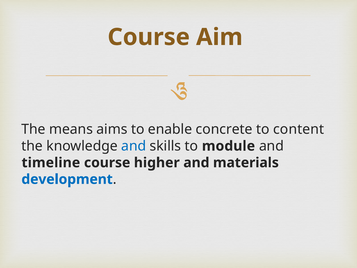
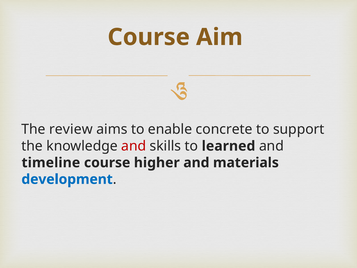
means: means -> review
content: content -> support
and at (134, 146) colour: blue -> red
module: module -> learned
